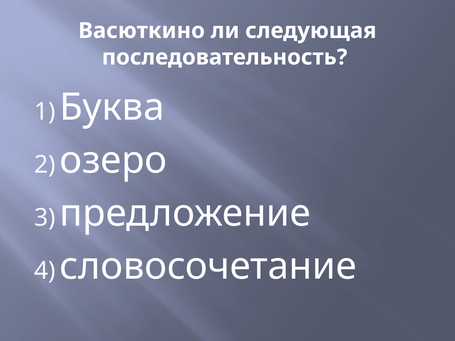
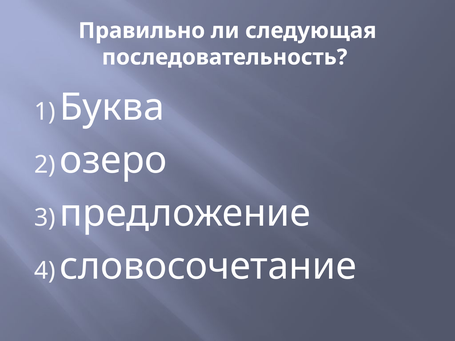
Васюткино: Васюткино -> Правильно
